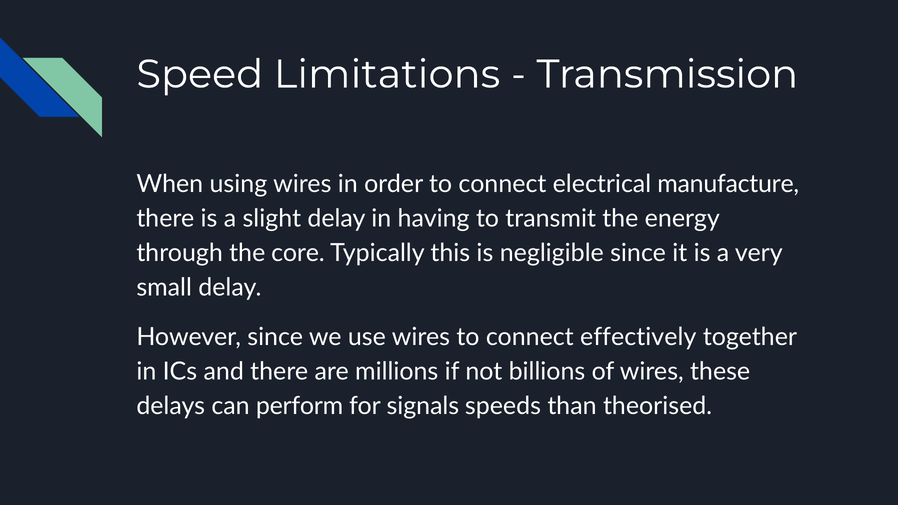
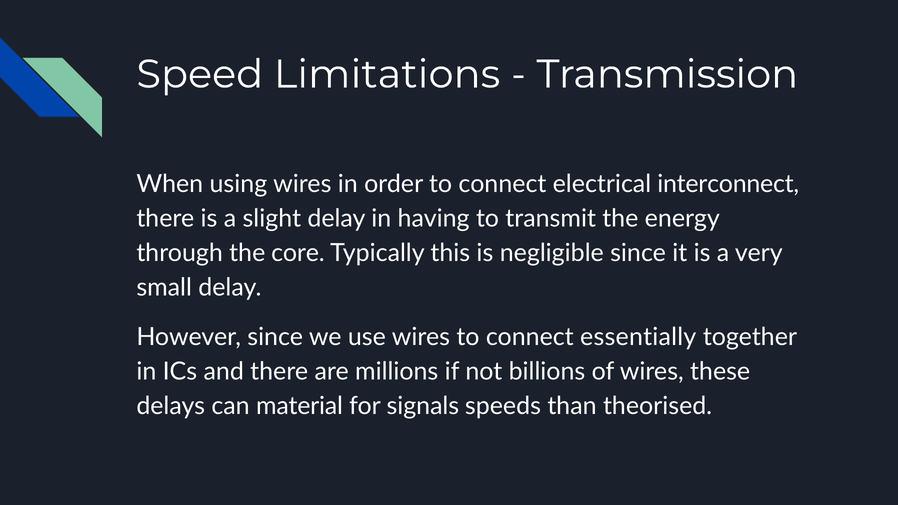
manufacture: manufacture -> interconnect
effectively: effectively -> essentially
perform: perform -> material
